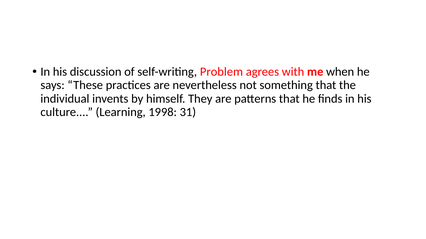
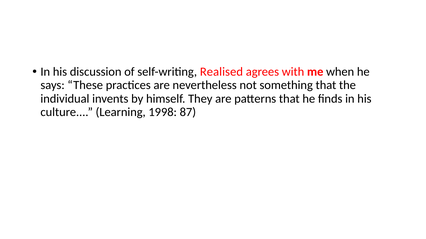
Problem: Problem -> Realised
31: 31 -> 87
